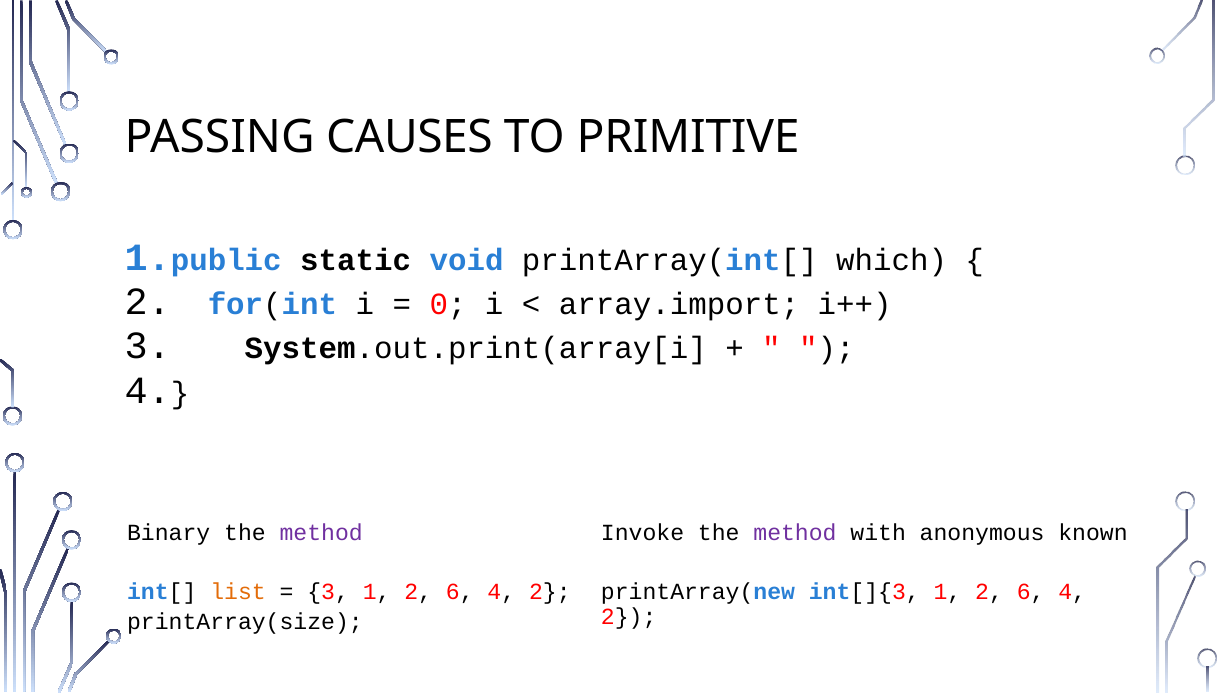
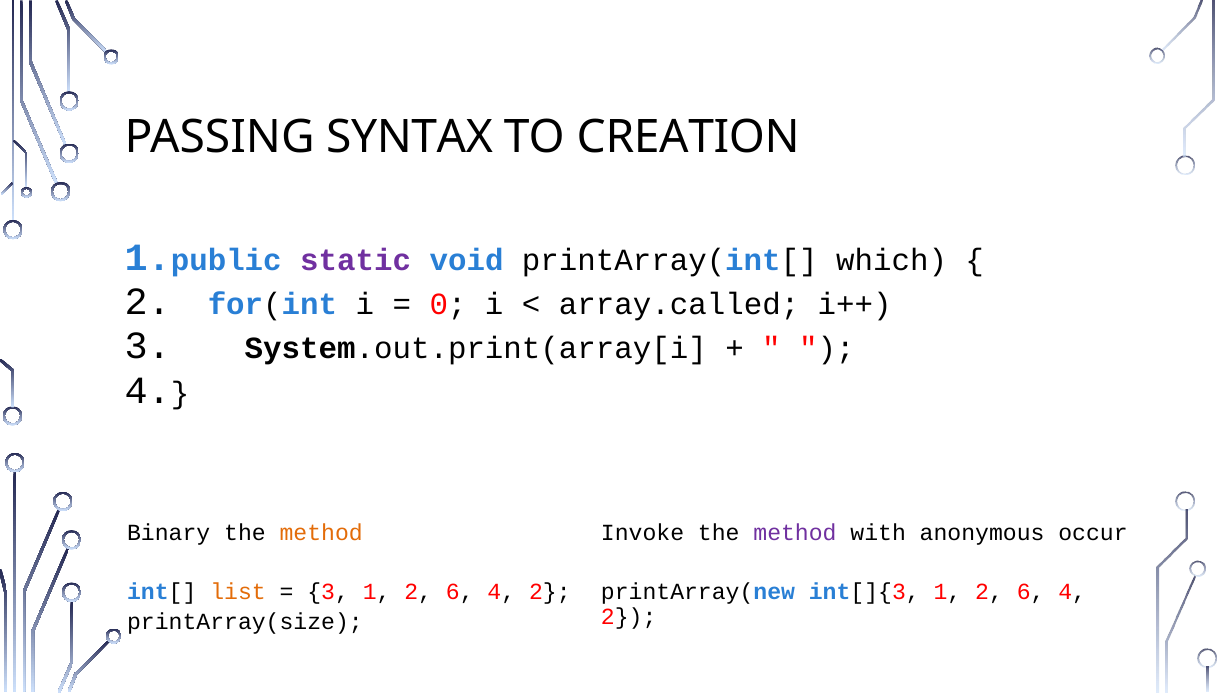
CAUSES: CAUSES -> SYNTAX
PRIMITIVE: PRIMITIVE -> CREATION
static colour: black -> purple
array.import: array.import -> array.called
method at (321, 533) colour: purple -> orange
known: known -> occur
